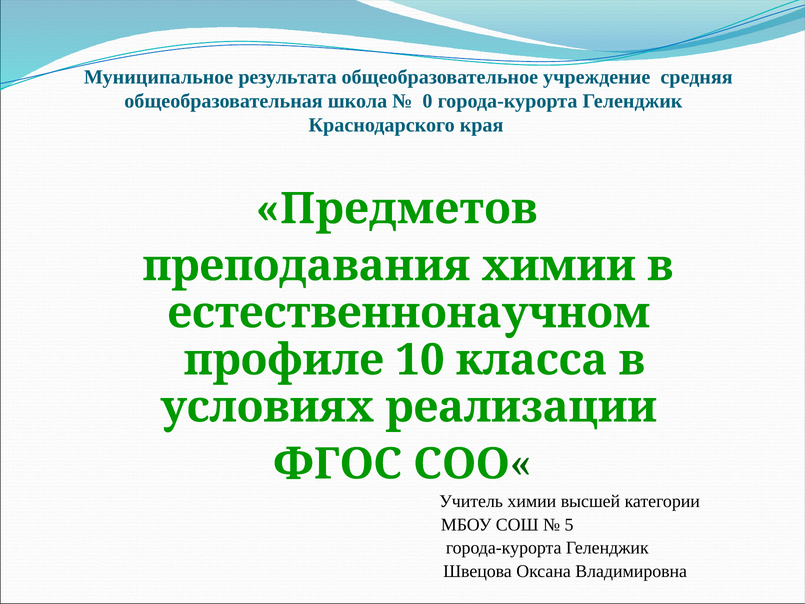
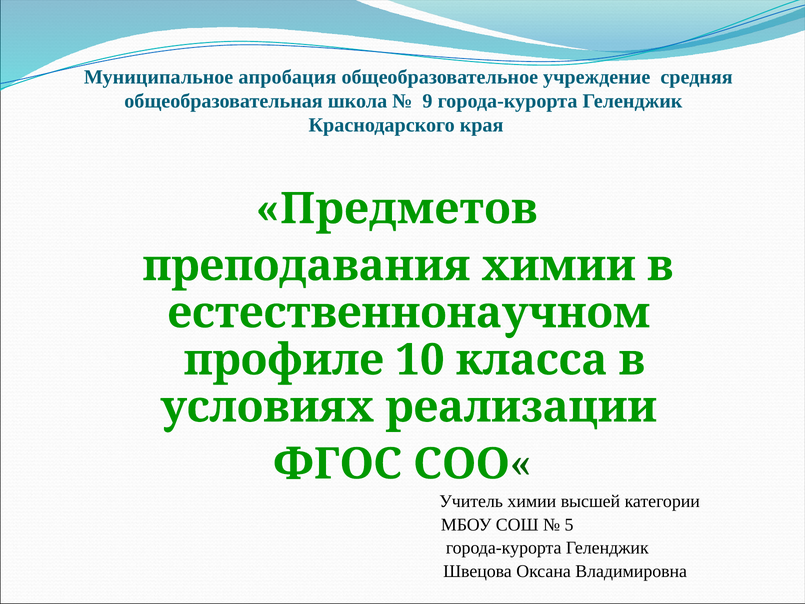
результата: результата -> апробация
0: 0 -> 9
